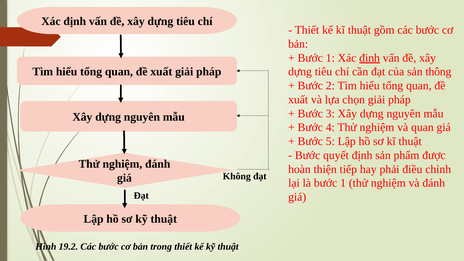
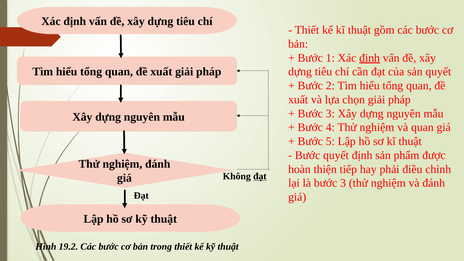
sản thông: thông -> quyết
đạt at (260, 176) underline: none -> present
là bước 1: 1 -> 3
